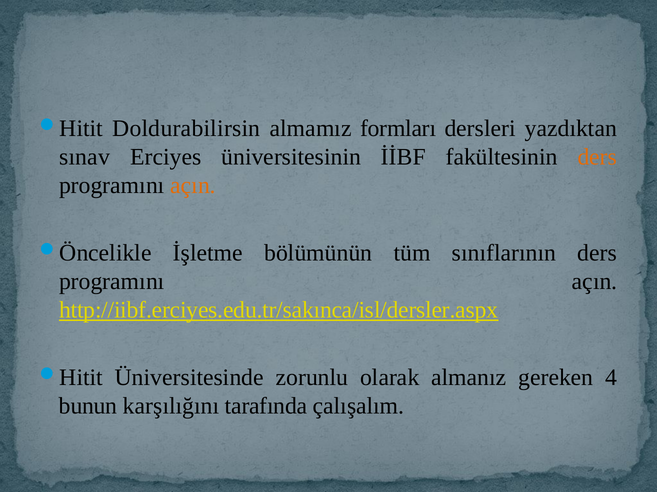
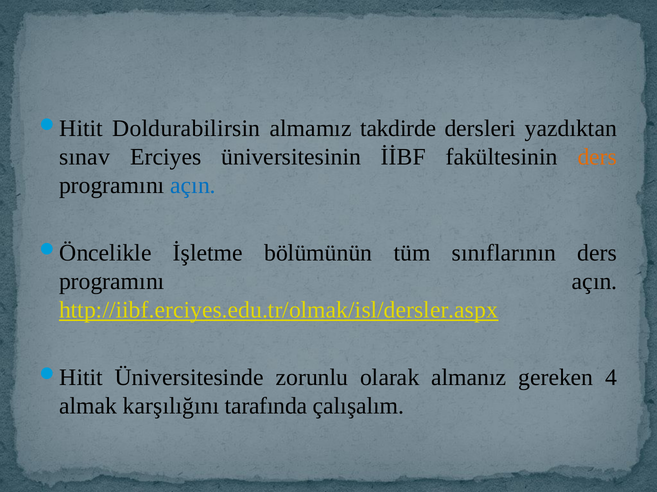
formları: formları -> takdirde
açın at (193, 186) colour: orange -> blue
http://iibf.erciyes.edu.tr/sakınca/isl/dersler.aspx: http://iibf.erciyes.edu.tr/sakınca/isl/dersler.aspx -> http://iibf.erciyes.edu.tr/olmak/isl/dersler.aspx
bunun: bunun -> almak
